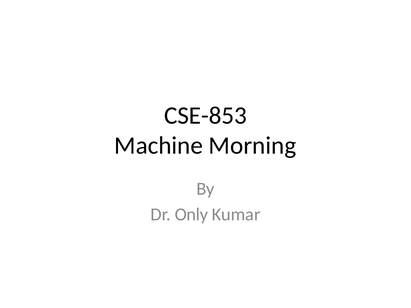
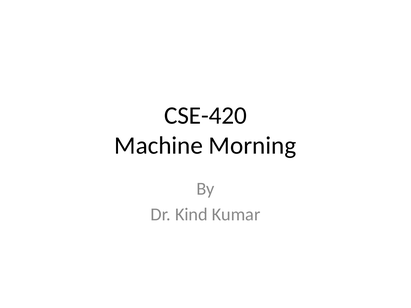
CSE-853: CSE-853 -> CSE-420
Only: Only -> Kind
